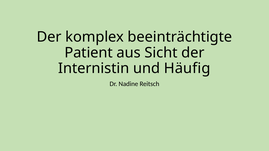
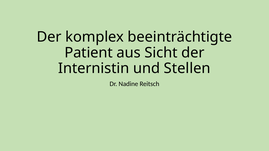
Häufig: Häufig -> Stellen
